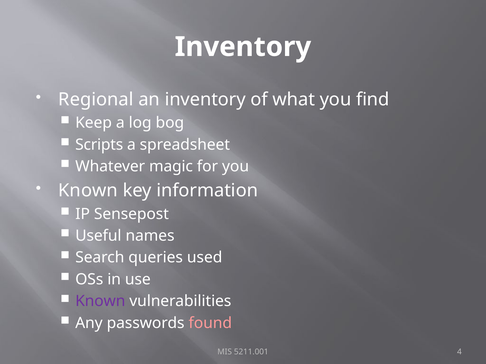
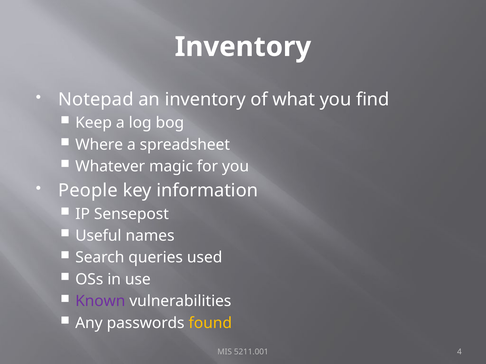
Regional: Regional -> Notepad
Scripts: Scripts -> Where
Known at (88, 191): Known -> People
found colour: pink -> yellow
